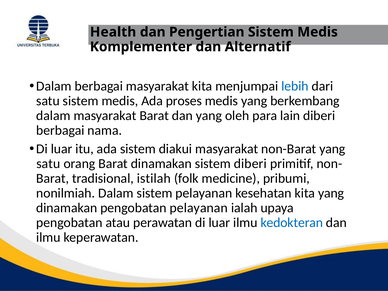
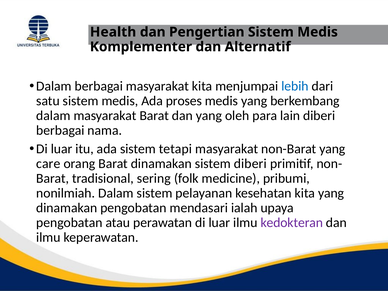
diakui: diakui -> tetapi
satu at (48, 164): satu -> care
istilah: istilah -> sering
pengobatan pelayanan: pelayanan -> mendasari
kedokteran colour: blue -> purple
